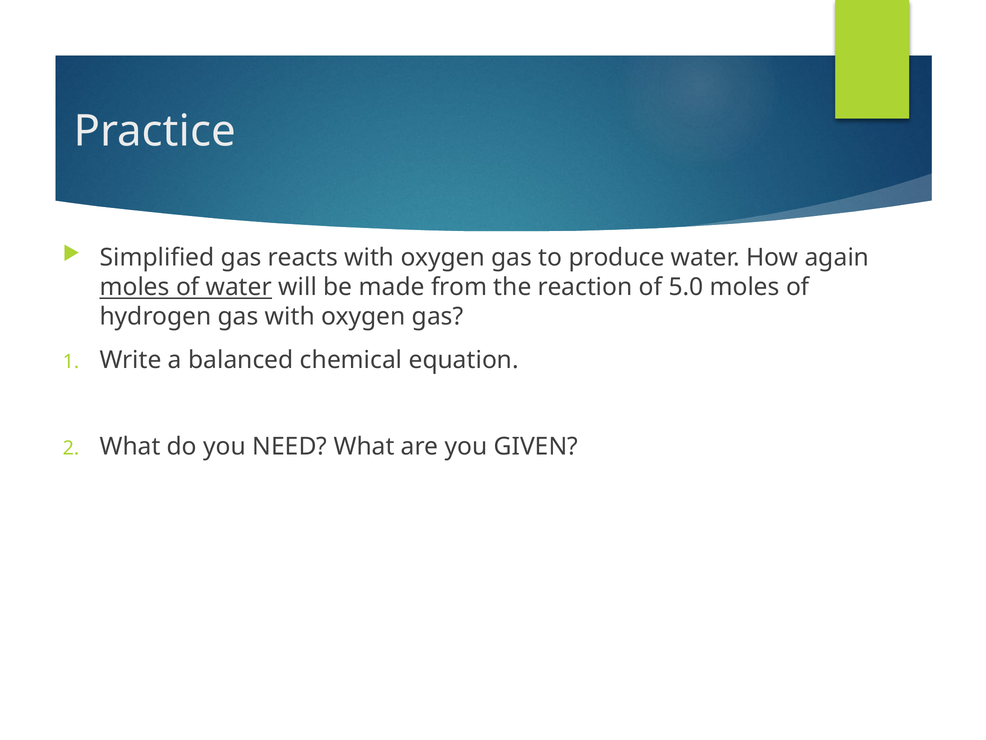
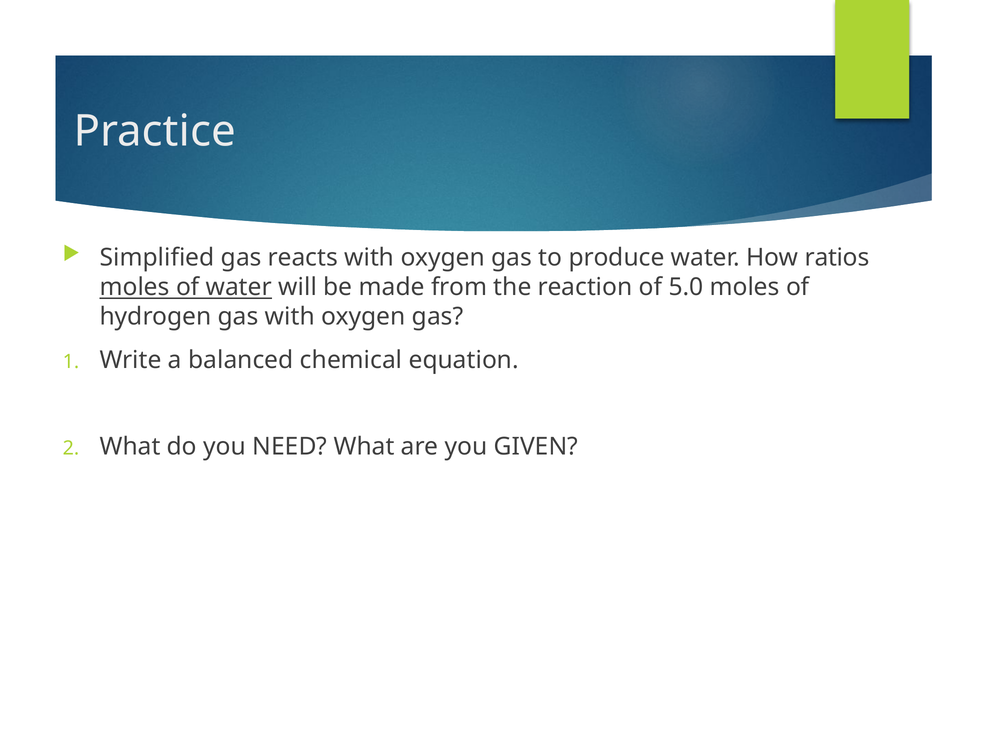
again: again -> ratios
